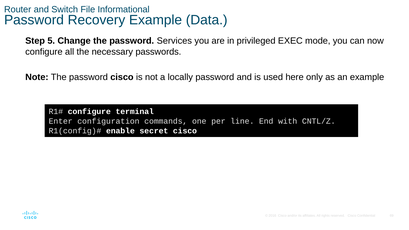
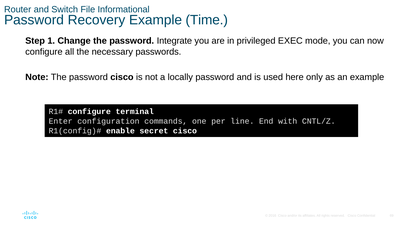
Data: Data -> Time
5: 5 -> 1
Services: Services -> Integrate
